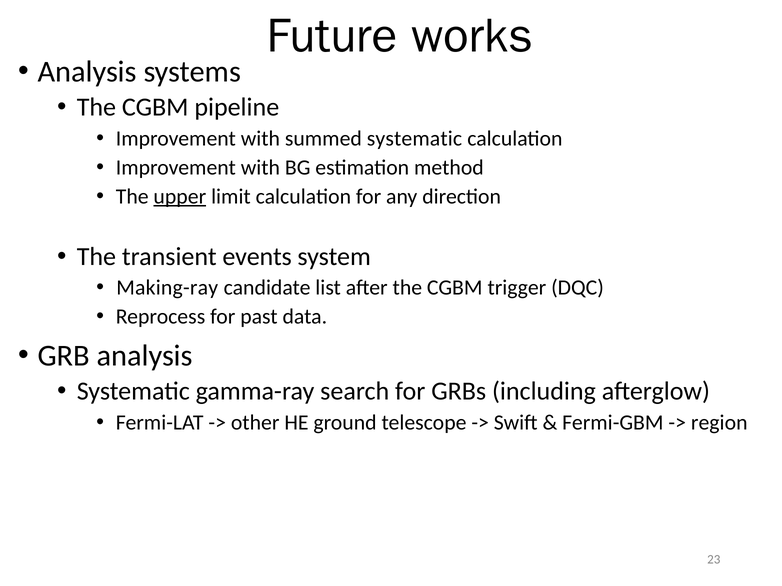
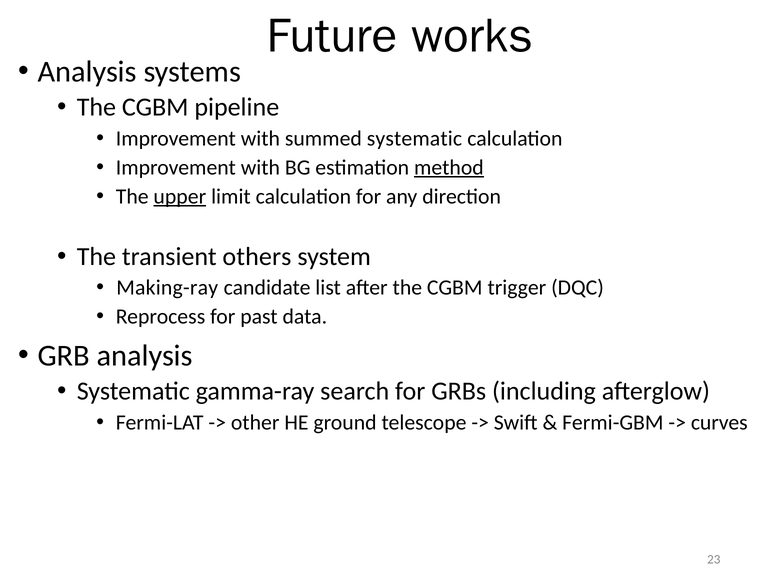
method underline: none -> present
events: events -> others
region: region -> curves
